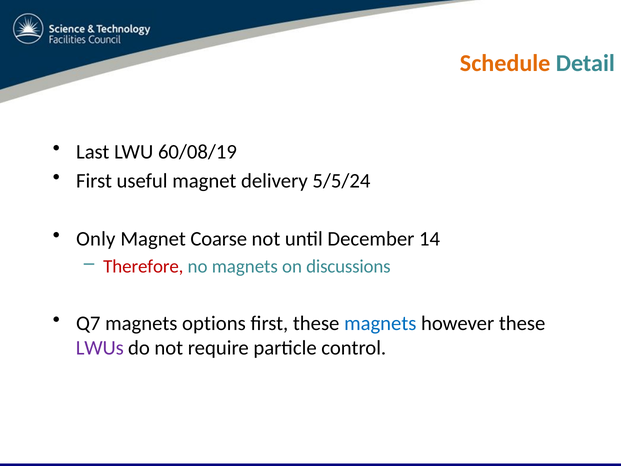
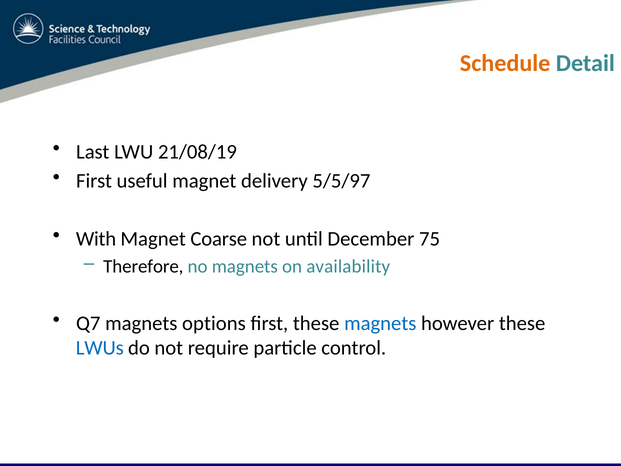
60/08/19: 60/08/19 -> 21/08/19
5/5/24: 5/5/24 -> 5/5/97
Only: Only -> With
14: 14 -> 75
Therefore colour: red -> black
discussions: discussions -> availability
LWUs colour: purple -> blue
